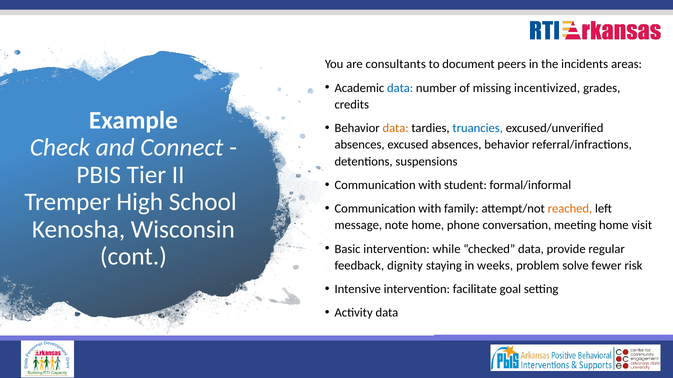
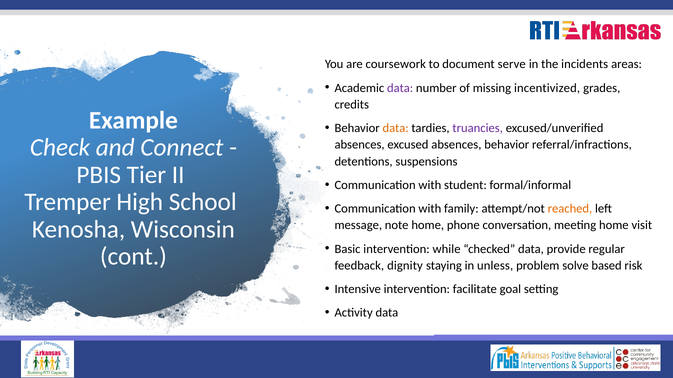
consultants: consultants -> coursework
peers: peers -> serve
data at (400, 88) colour: blue -> purple
truancies colour: blue -> purple
weeks: weeks -> unless
fewer: fewer -> based
